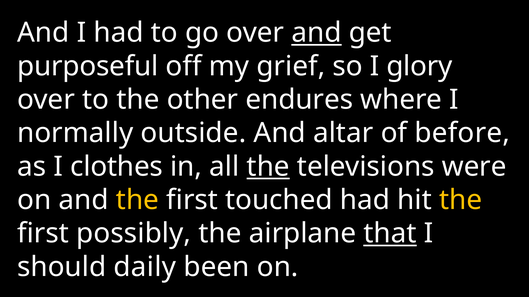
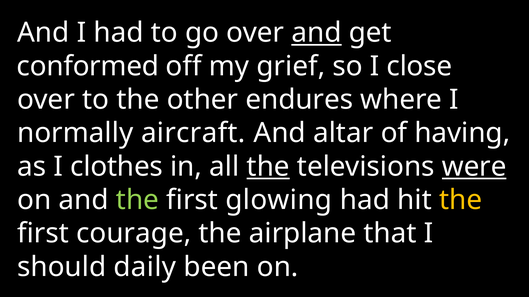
purposeful: purposeful -> conformed
glory: glory -> close
outside: outside -> aircraft
before: before -> having
were underline: none -> present
the at (137, 200) colour: yellow -> light green
touched: touched -> glowing
possibly: possibly -> courage
that underline: present -> none
